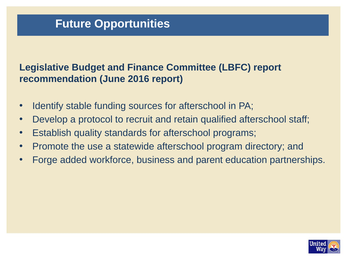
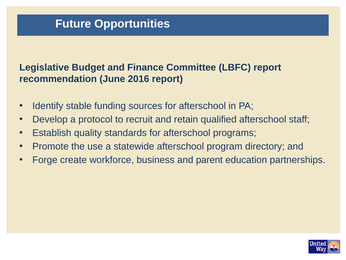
added: added -> create
